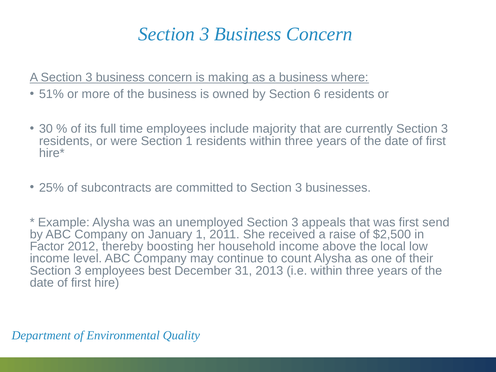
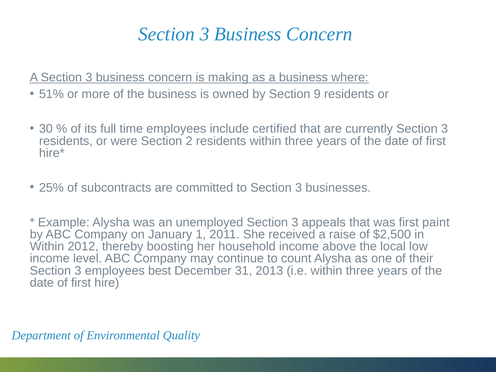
6: 6 -> 9
majority: majority -> certified
Section 1: 1 -> 2
send: send -> paint
Factor at (47, 247): Factor -> Within
